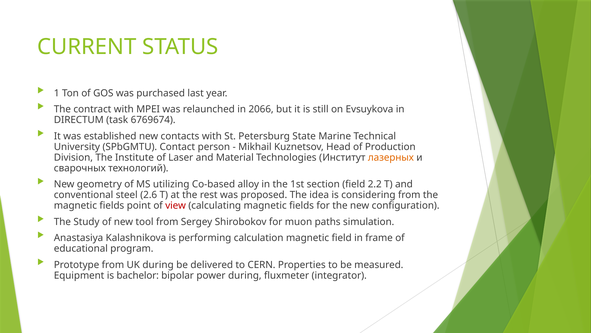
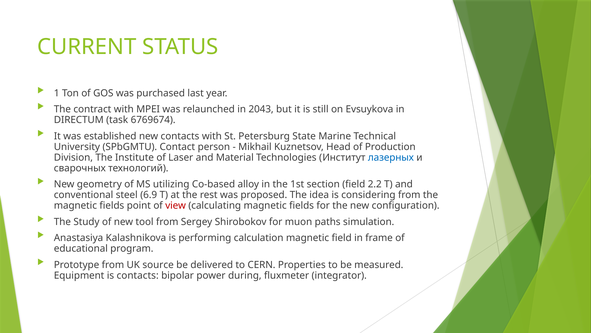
2066: 2066 -> 2043
лазерных colour: orange -> blue
2.6: 2.6 -> 6.9
UK during: during -> source
is bachelor: bachelor -> contacts
